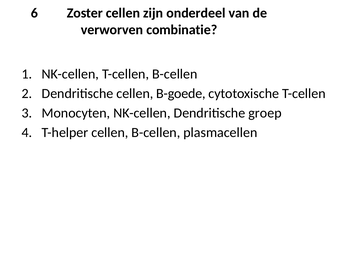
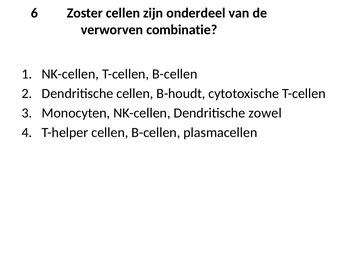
B-goede: B-goede -> B-houdt
groep: groep -> zowel
